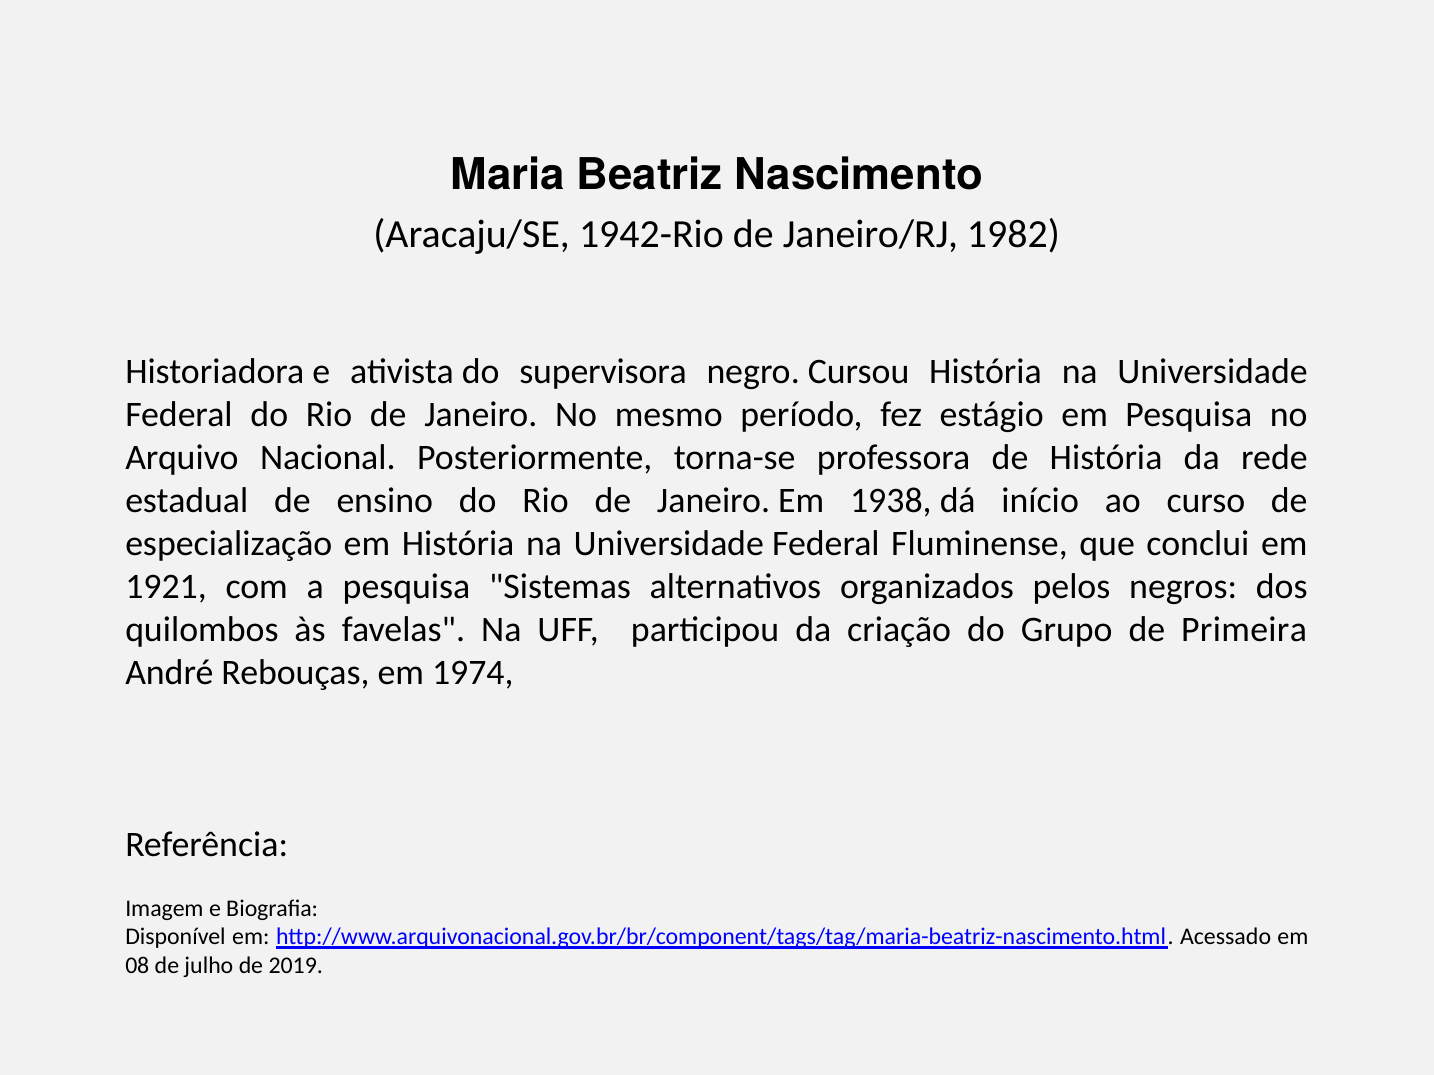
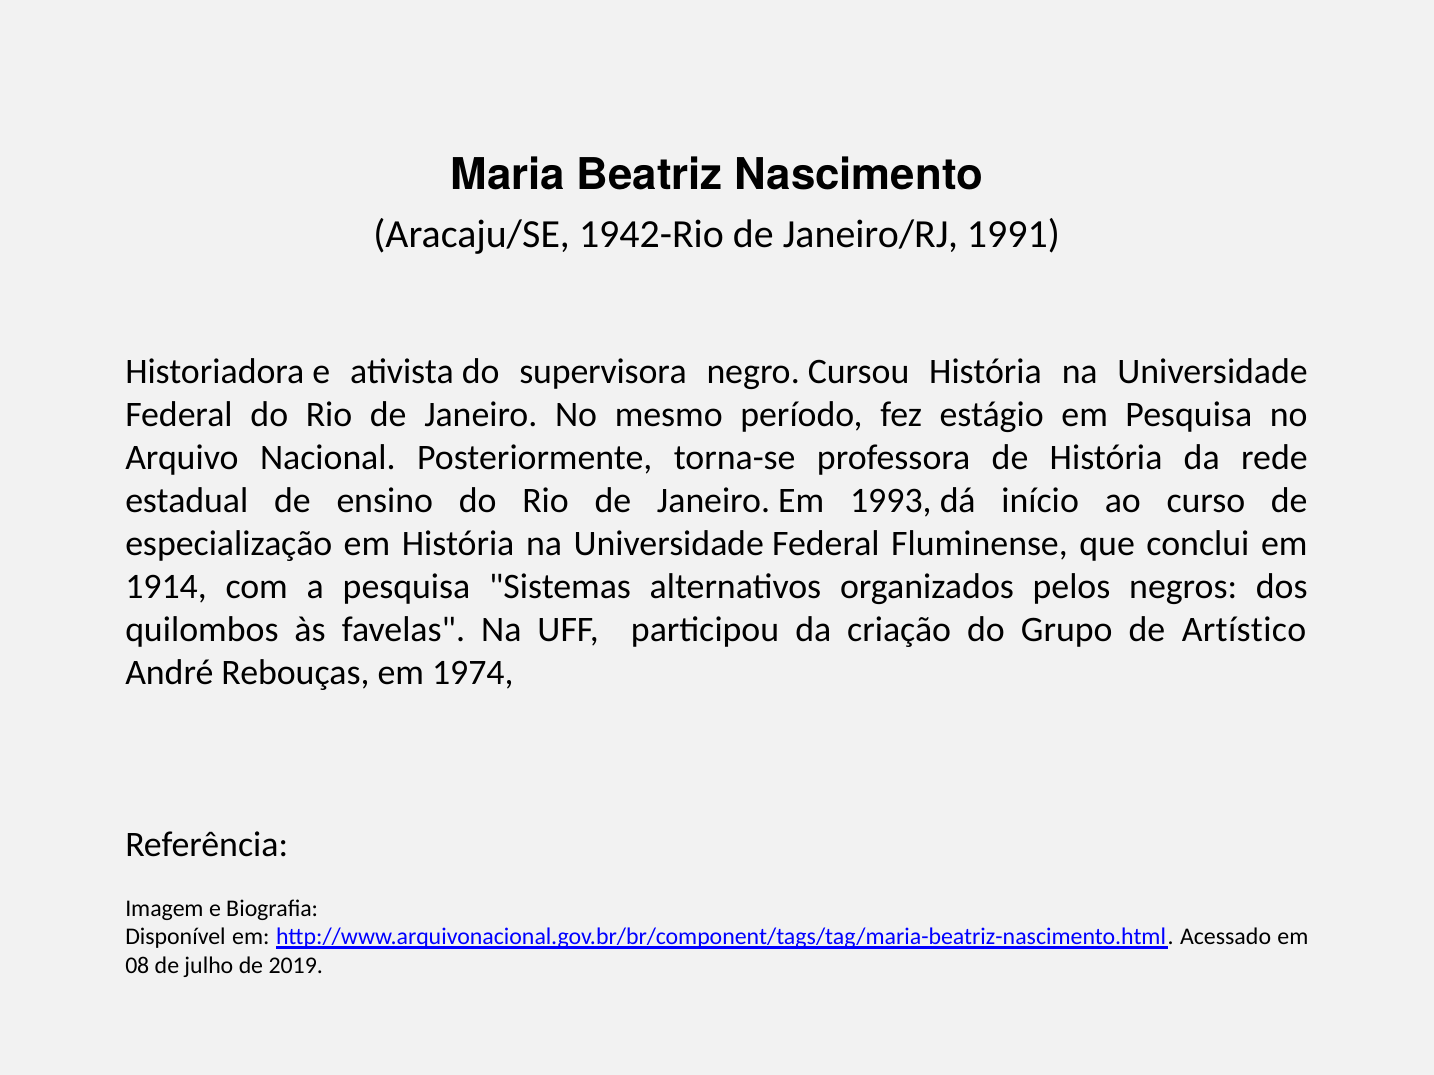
1982: 1982 -> 1991
1938: 1938 -> 1993
1921: 1921 -> 1914
Primeira: Primeira -> Artístico
